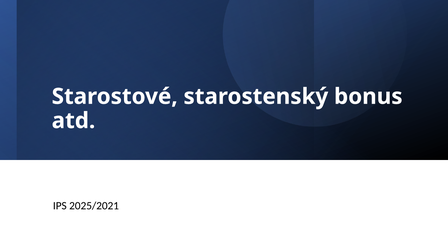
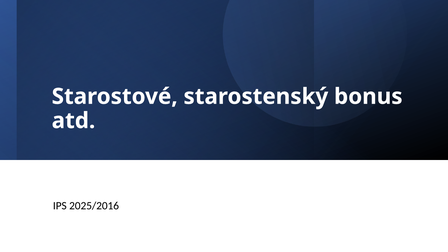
2025/2021: 2025/2021 -> 2025/2016
